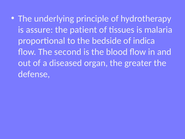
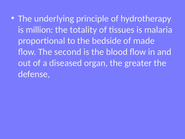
assure: assure -> million
patient: patient -> totality
indica: indica -> made
